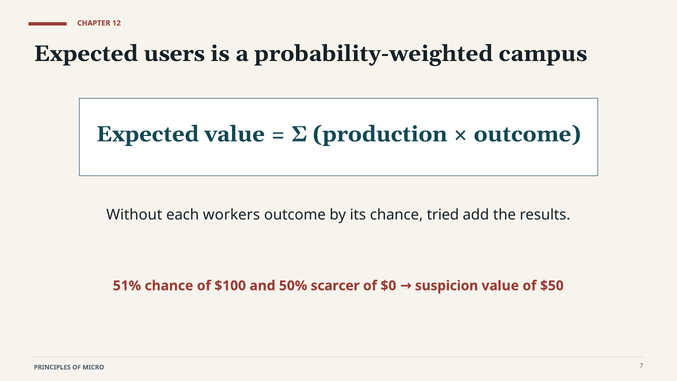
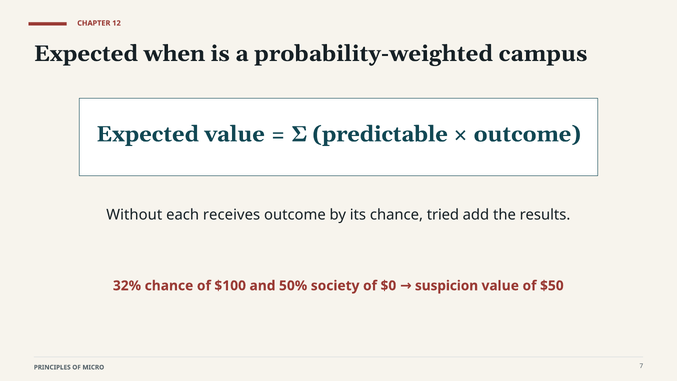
users: users -> when
production: production -> predictable
workers: workers -> receives
51%: 51% -> 32%
scarcer: scarcer -> society
